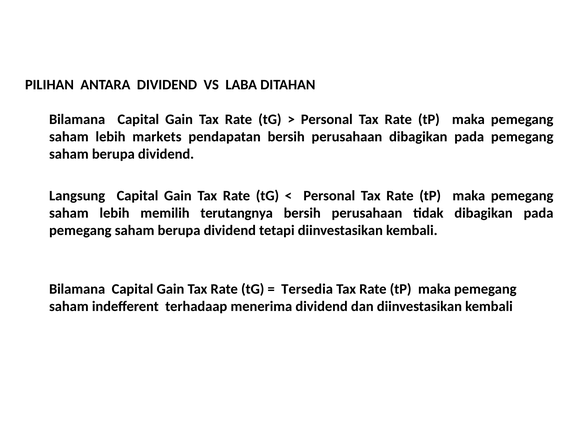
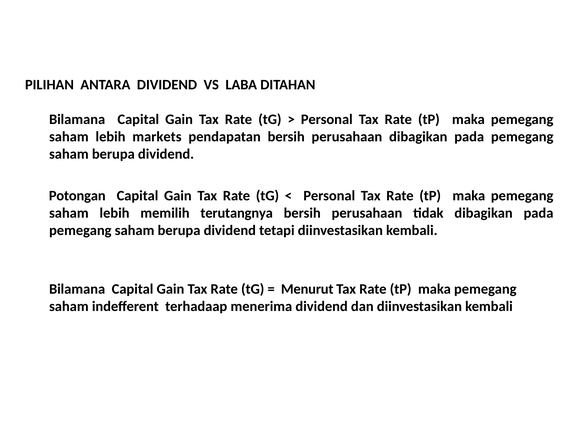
Langsung: Langsung -> Potongan
Tersedia: Tersedia -> Menurut
